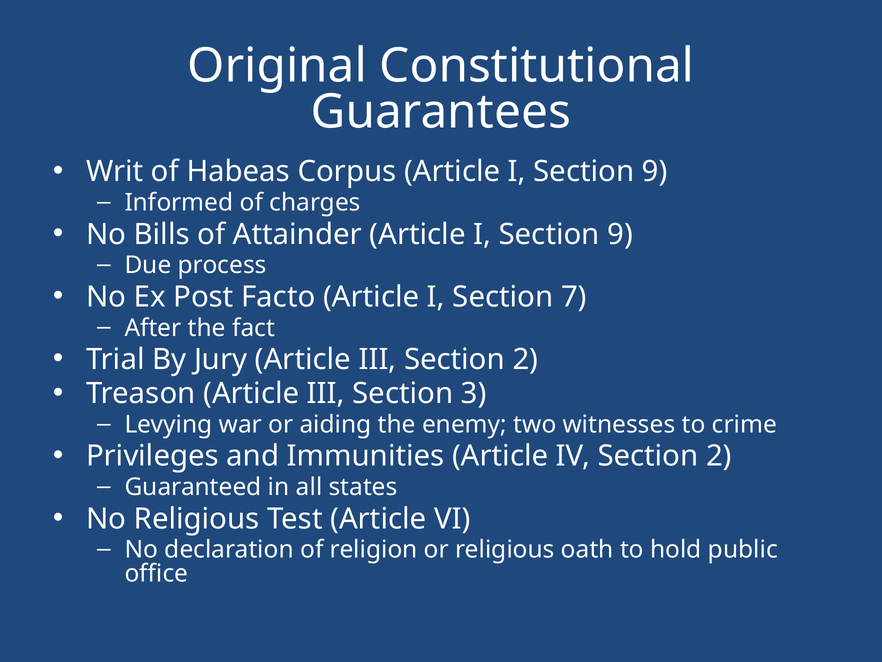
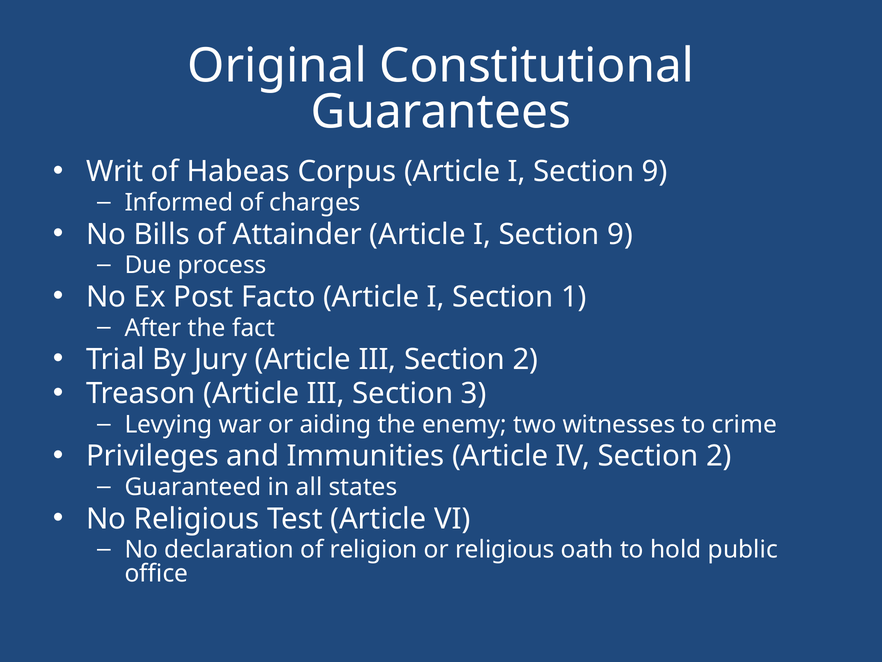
7: 7 -> 1
